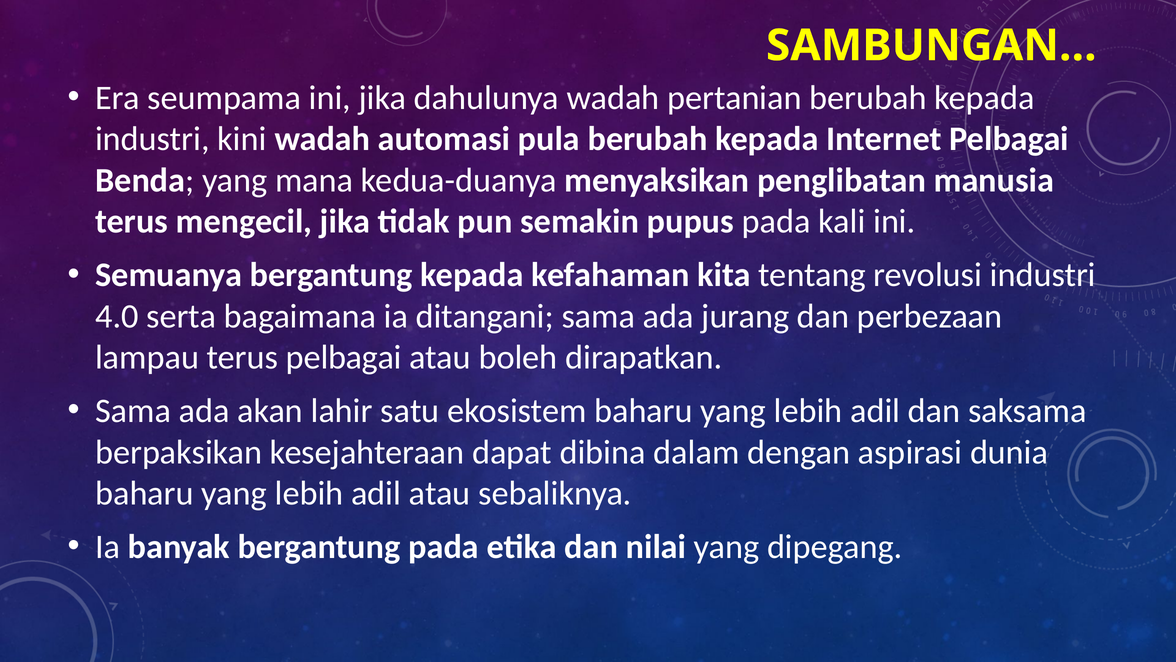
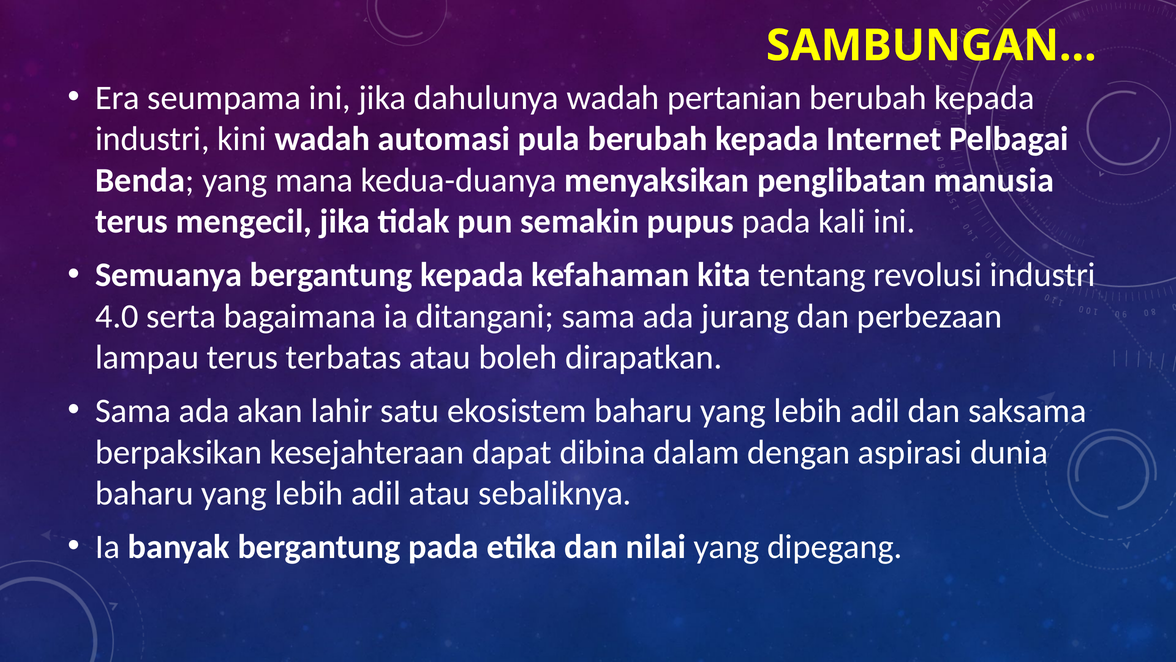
terus pelbagai: pelbagai -> terbatas
